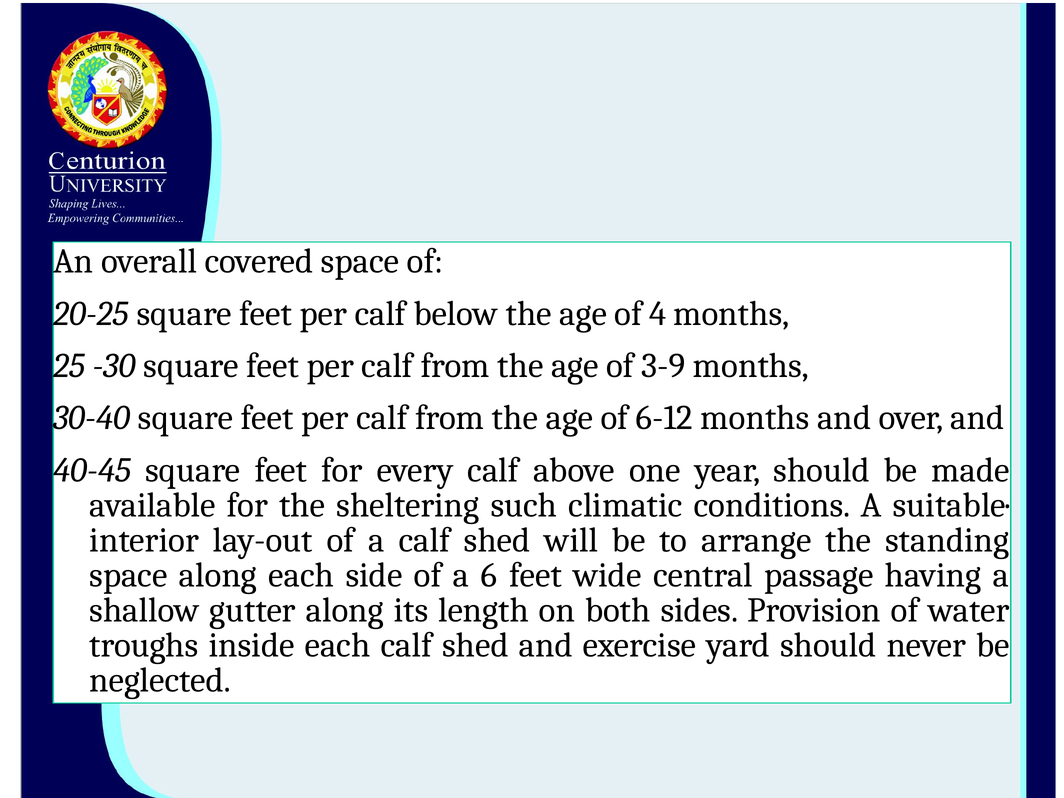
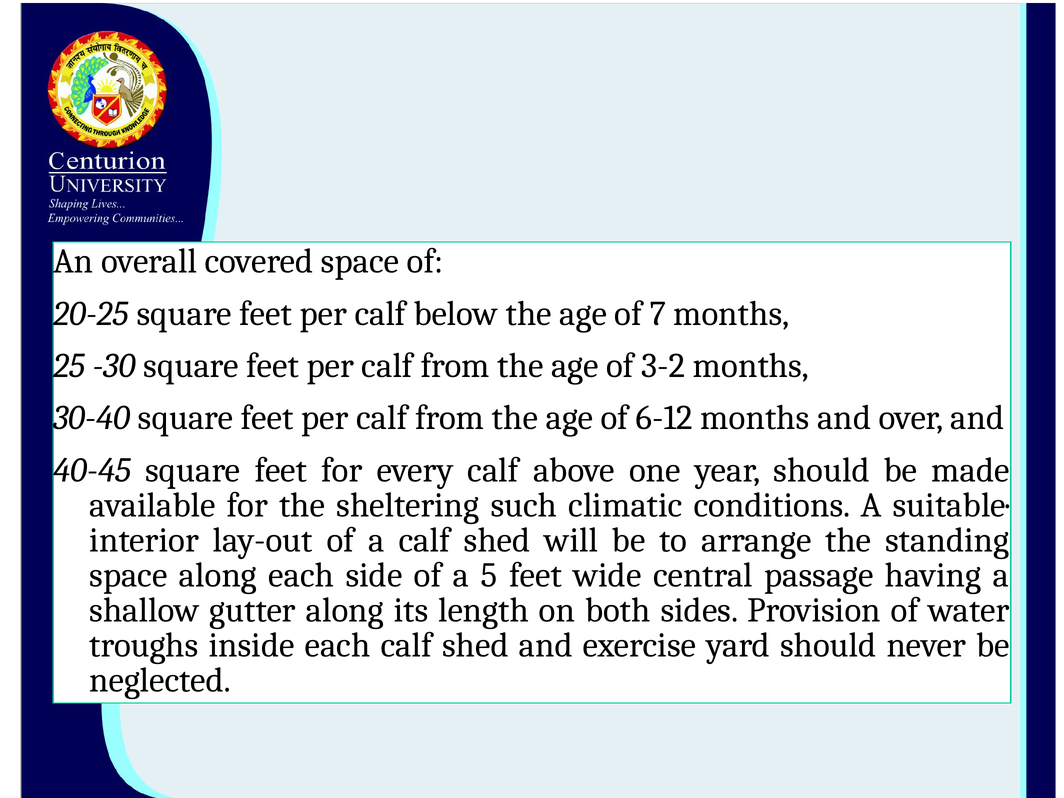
4: 4 -> 7
3-9: 3-9 -> 3-2
6: 6 -> 5
